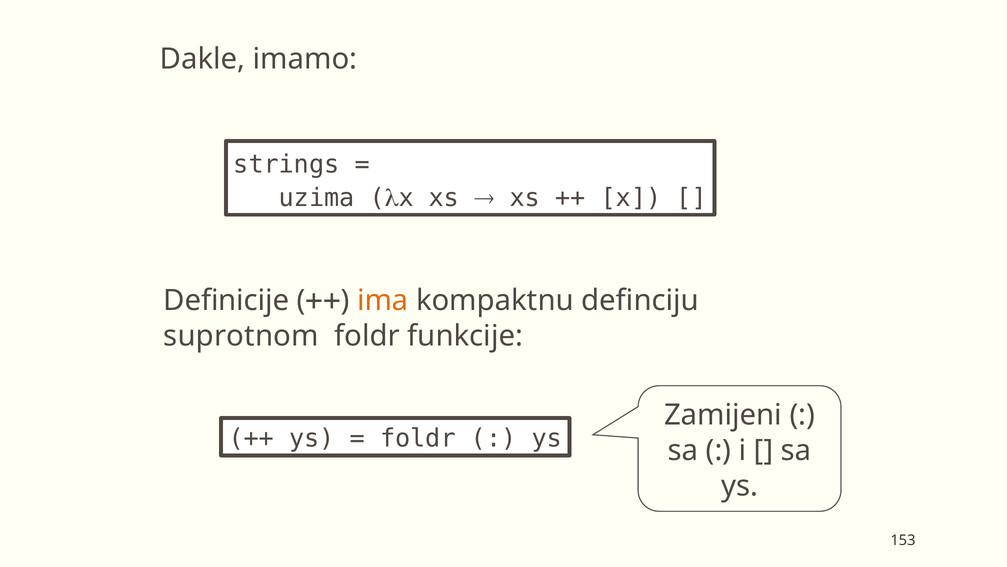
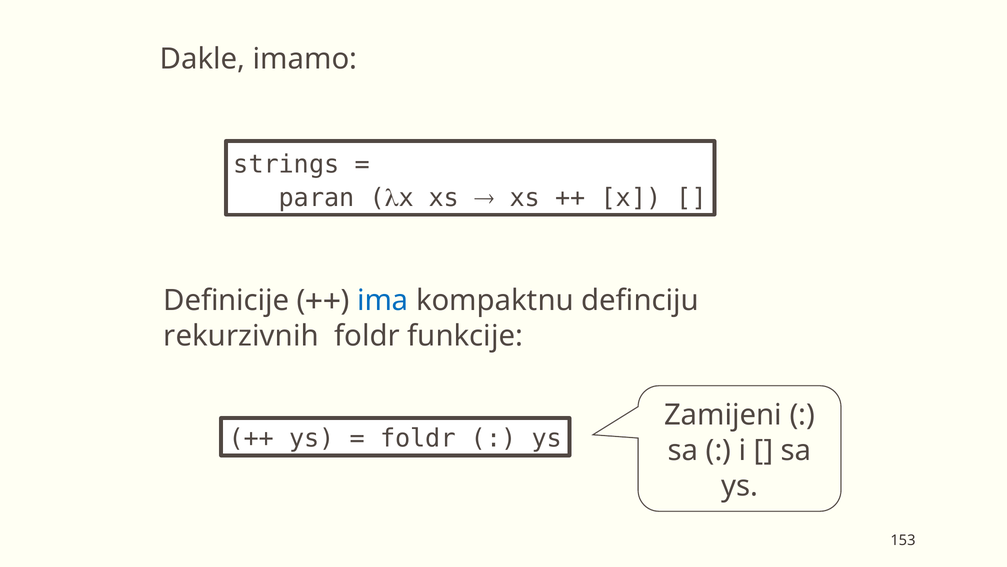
uzima: uzima -> paran
ima colour: orange -> blue
suprotnom: suprotnom -> rekurzivnih
